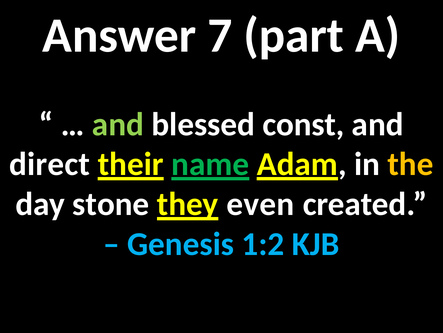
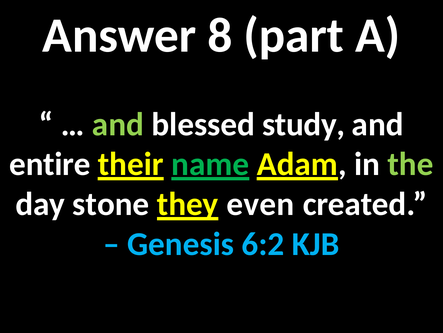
7: 7 -> 8
const: const -> study
direct: direct -> entire
the colour: yellow -> light green
1:2: 1:2 -> 6:2
